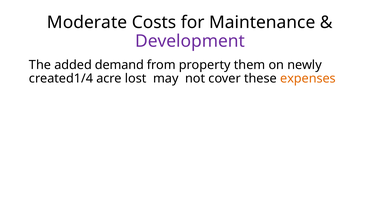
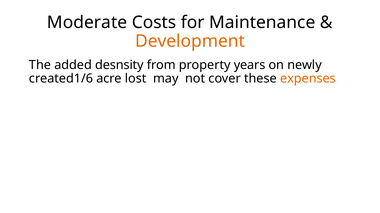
Development colour: purple -> orange
demand: demand -> desnsity
them: them -> years
created1/4: created1/4 -> created1/6
